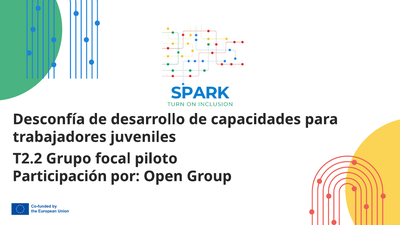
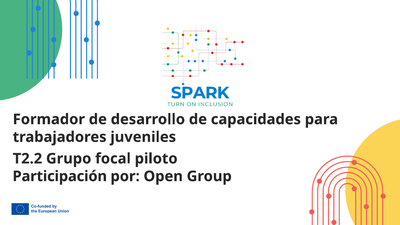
Desconfía: Desconfía -> Formador
